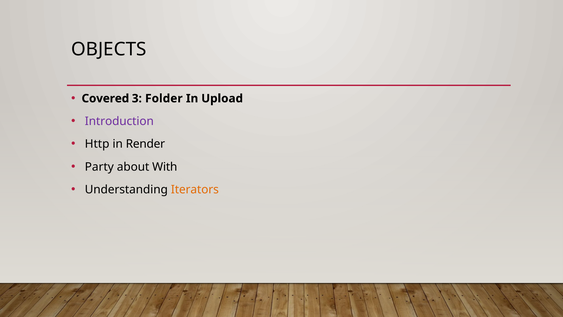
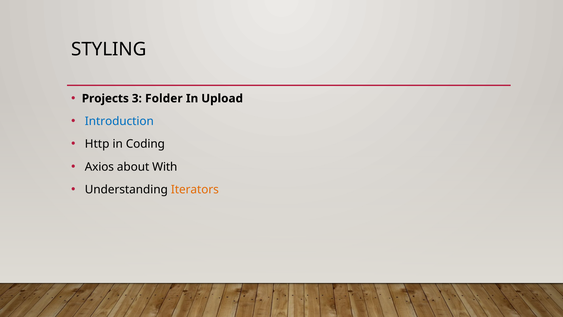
OBJECTS: OBJECTS -> STYLING
Covered: Covered -> Projects
Introduction colour: purple -> blue
Render: Render -> Coding
Party: Party -> Axios
